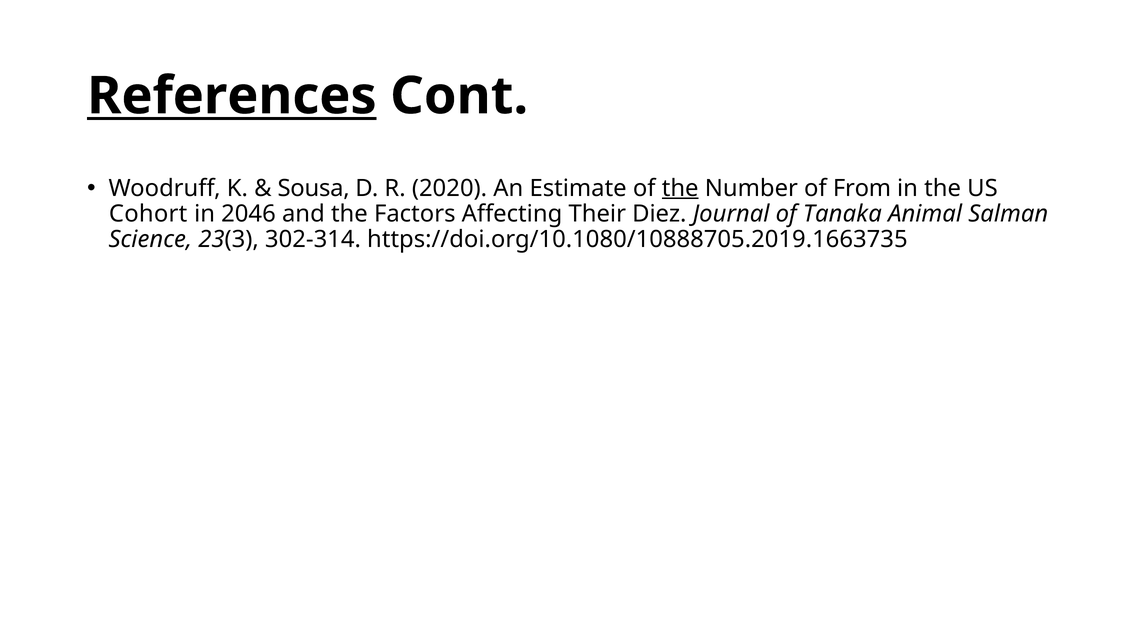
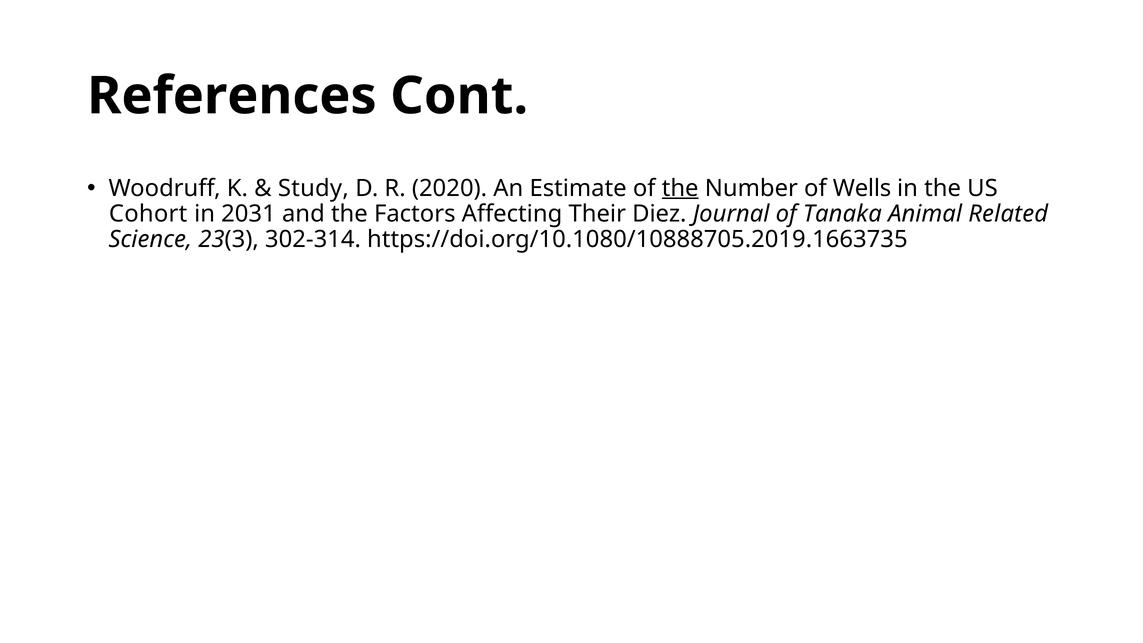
References underline: present -> none
Sousa: Sousa -> Study
From: From -> Wells
2046: 2046 -> 2031
Salman: Salman -> Related
